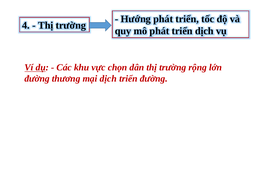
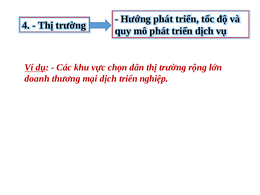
đường at (37, 79): đường -> doanh
triển đường: đường -> nghiệp
